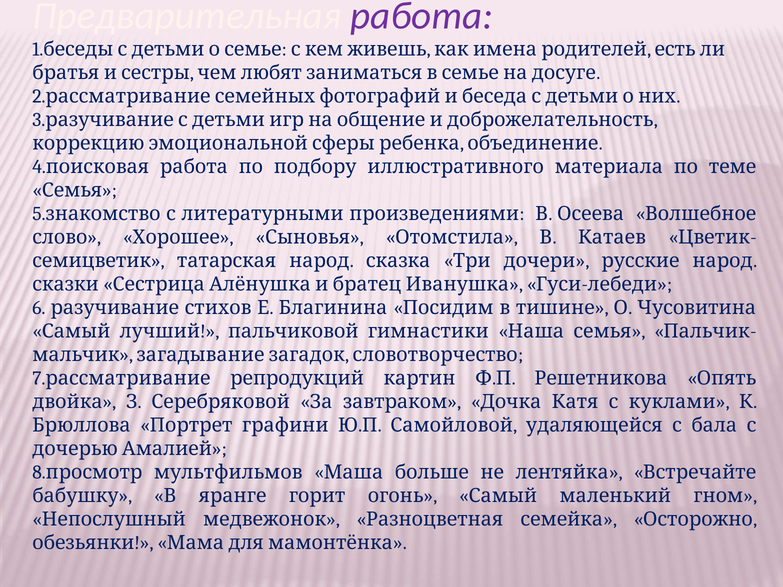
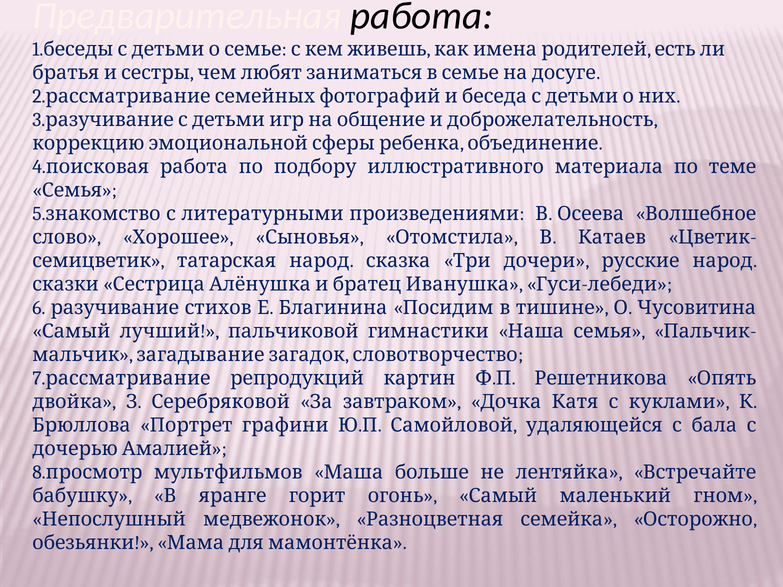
работа at (422, 16) colour: purple -> black
